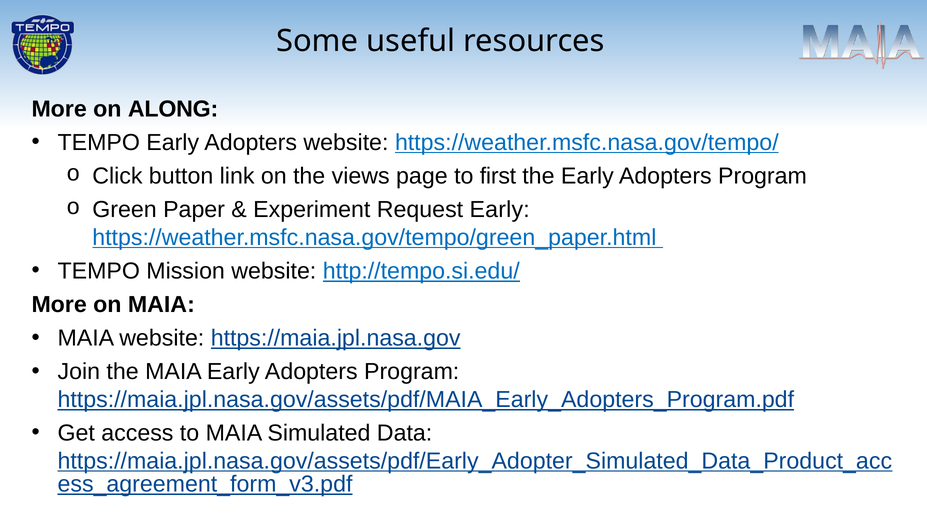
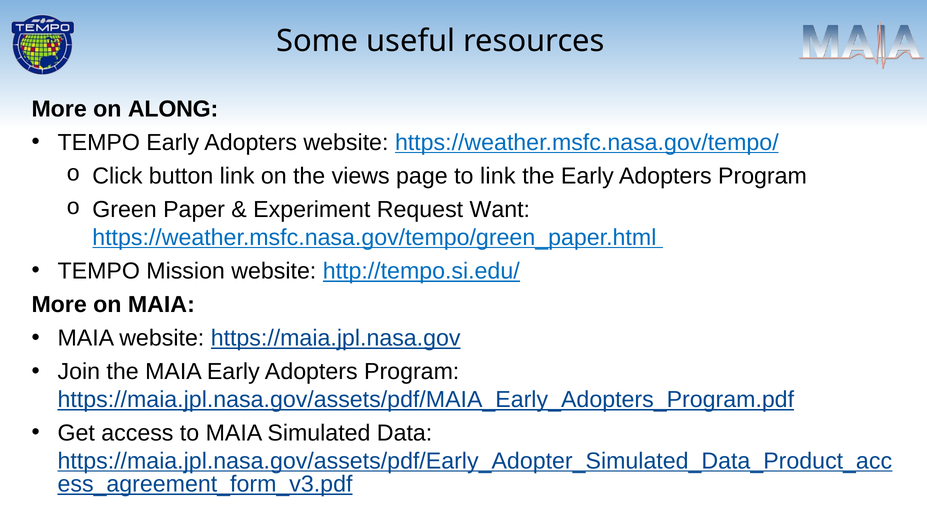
to first: first -> link
Request Early: Early -> Want
